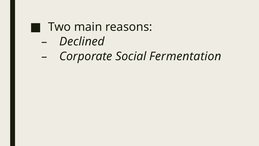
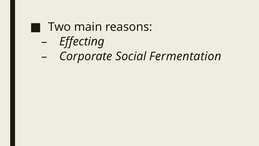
Declined: Declined -> Effecting
